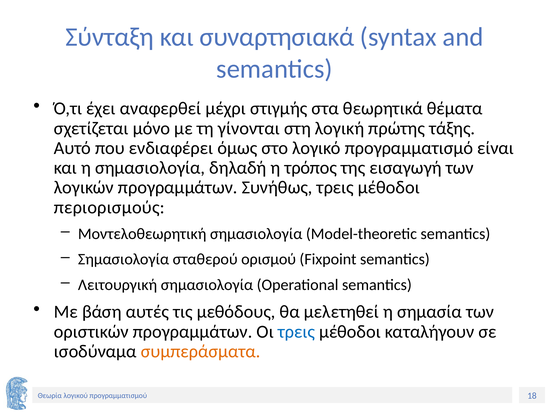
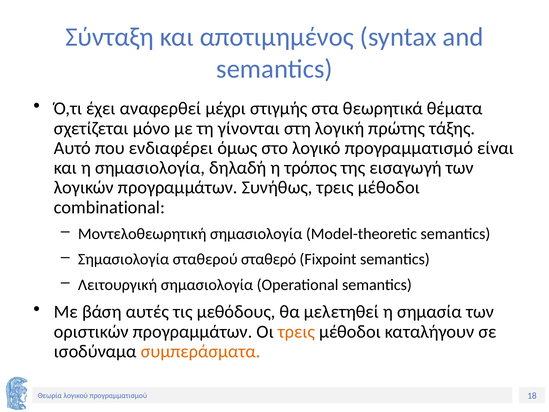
συναρτησιακά: συναρτησιακά -> αποτιμημένος
περιορισμούς: περιορισμούς -> combinational
ορισμού: ορισμού -> σταθερό
τρεις at (296, 331) colour: blue -> orange
